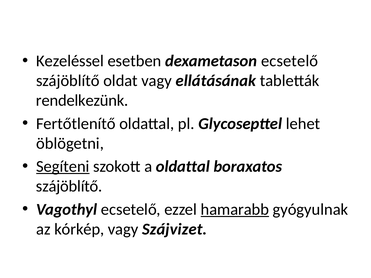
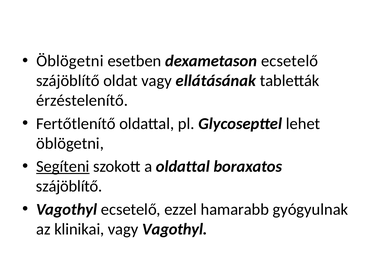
Kezeléssel at (70, 61): Kezeléssel -> Öblögetni
rendelkezünk: rendelkezünk -> érzéstelenítő
hamarabb underline: present -> none
kórkép: kórkép -> klinikai
vagy Szájvizet: Szájvizet -> Vagothyl
